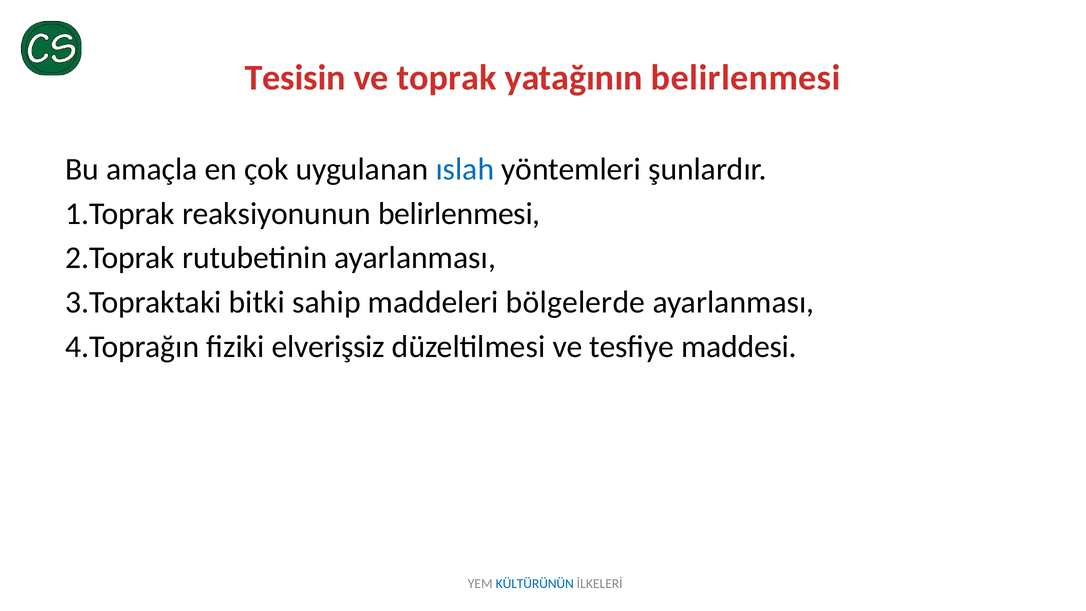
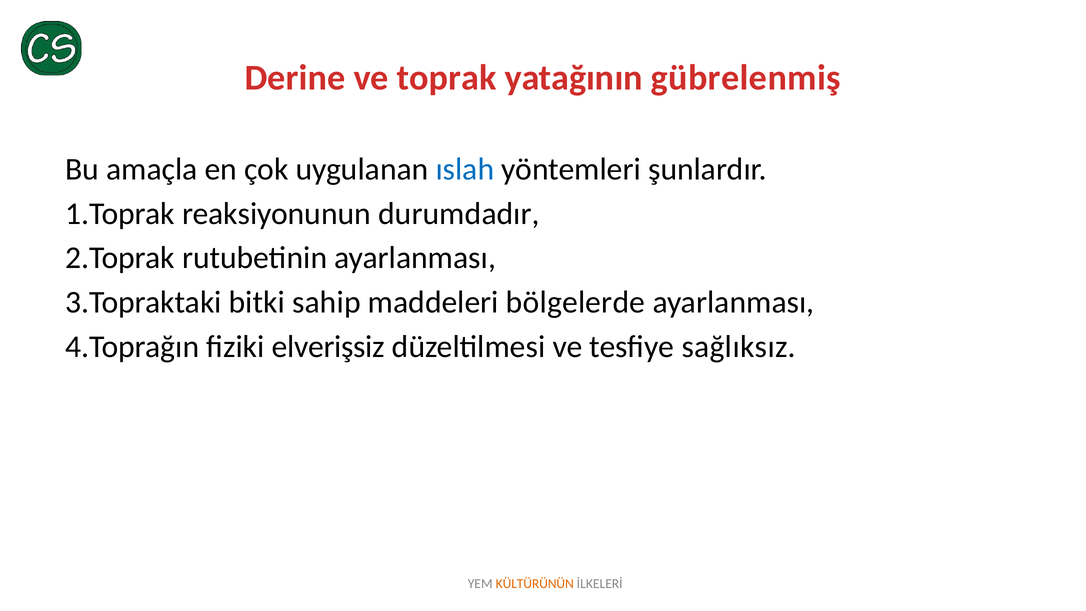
Tesisin: Tesisin -> Derine
yatağının belirlenmesi: belirlenmesi -> gübrelenmiş
reaksiyonunun belirlenmesi: belirlenmesi -> durumdadır
maddesi: maddesi -> sağlıksız
KÜLTÜRÜNÜN colour: blue -> orange
